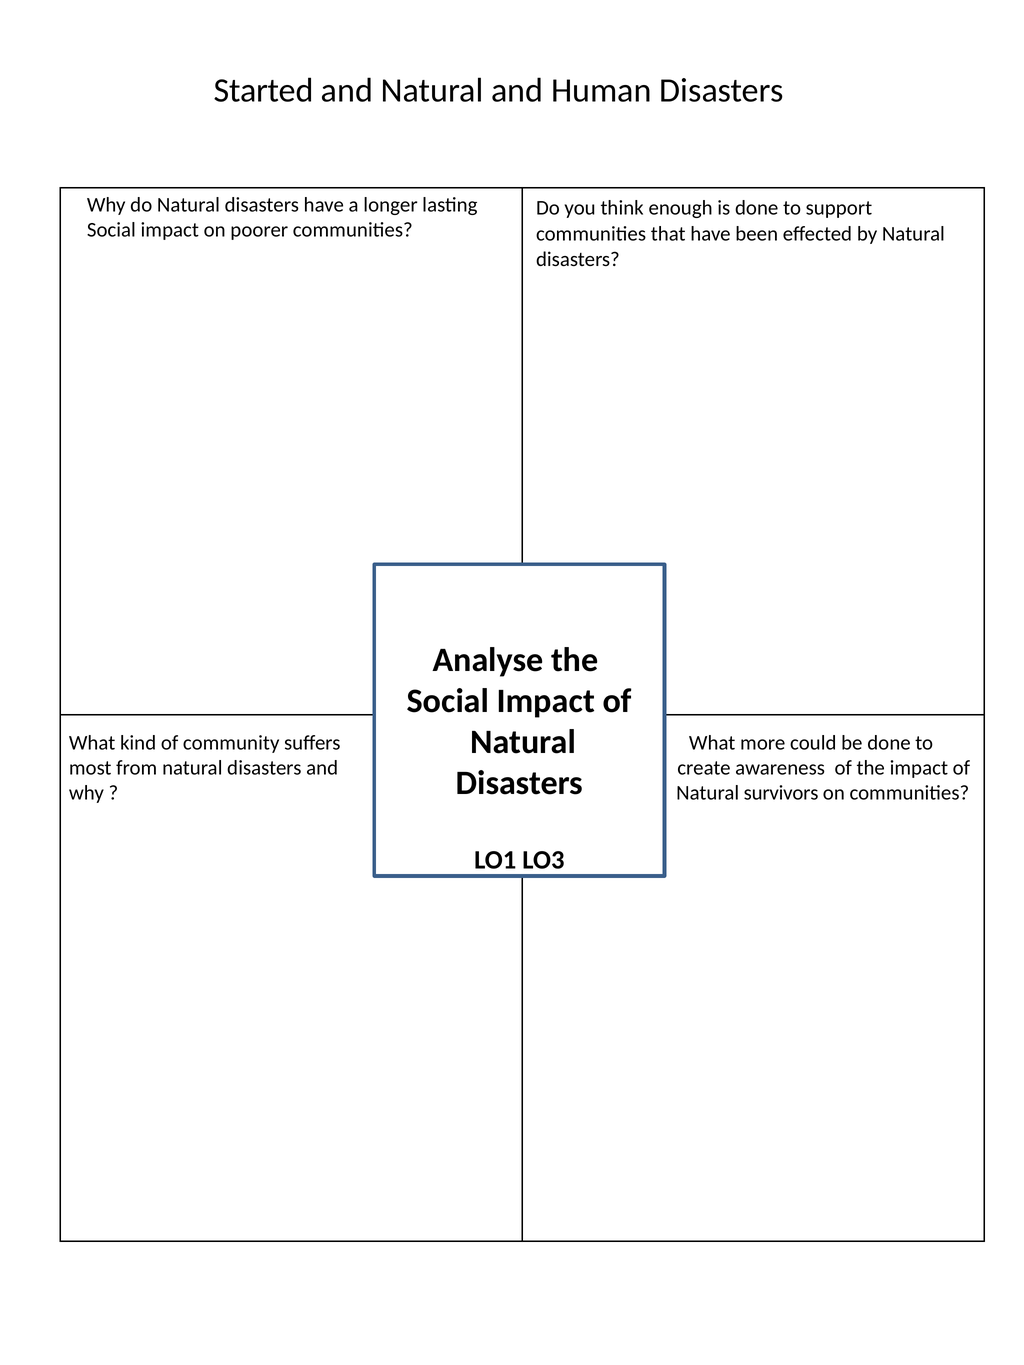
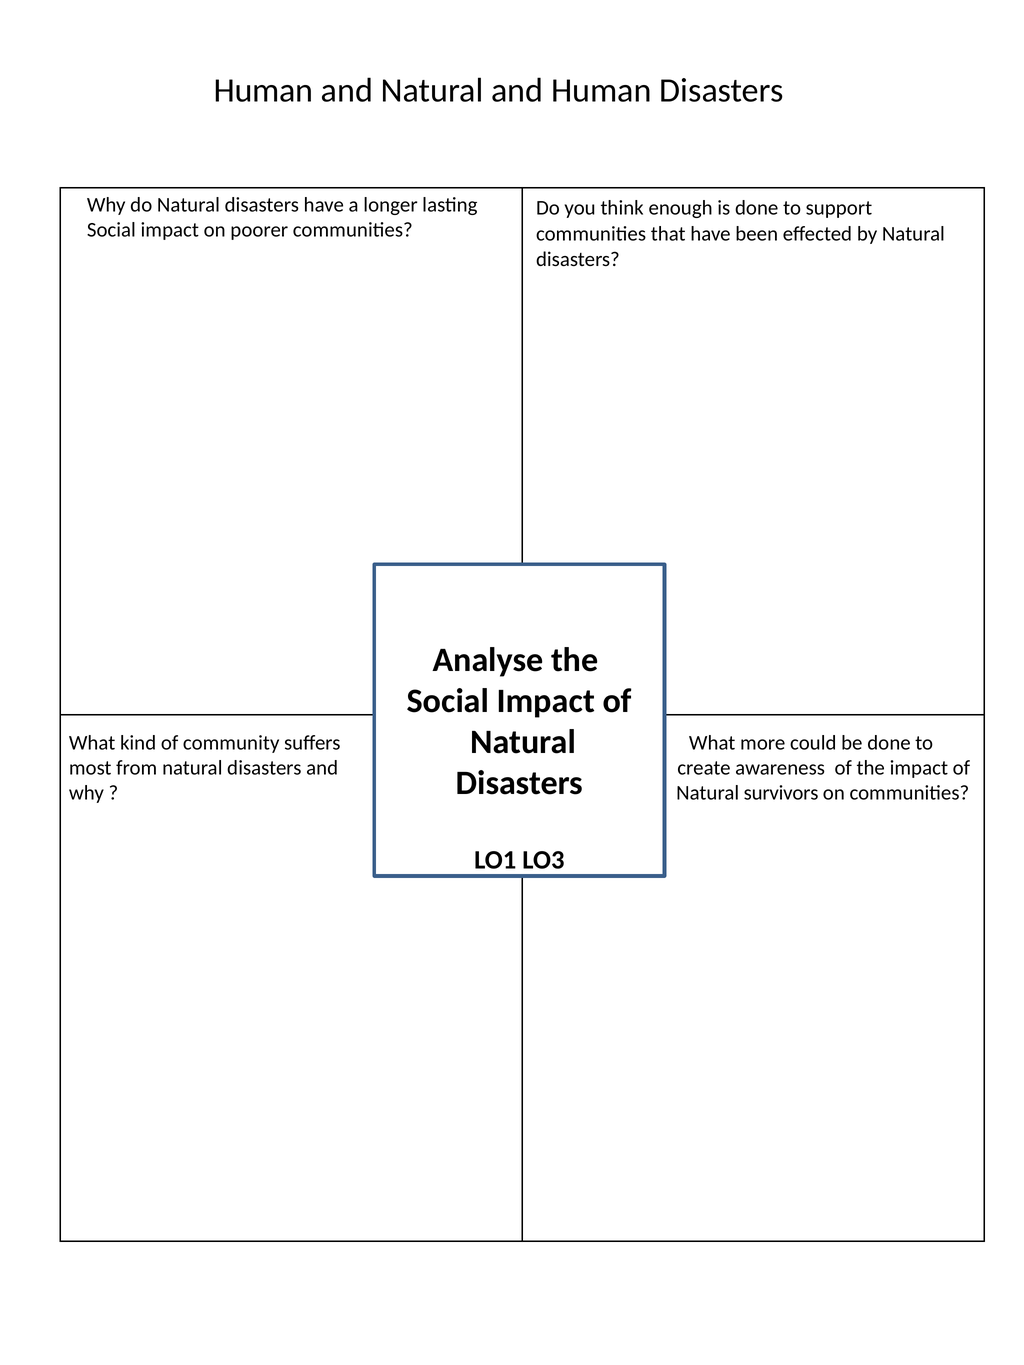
Started at (264, 91): Started -> Human
